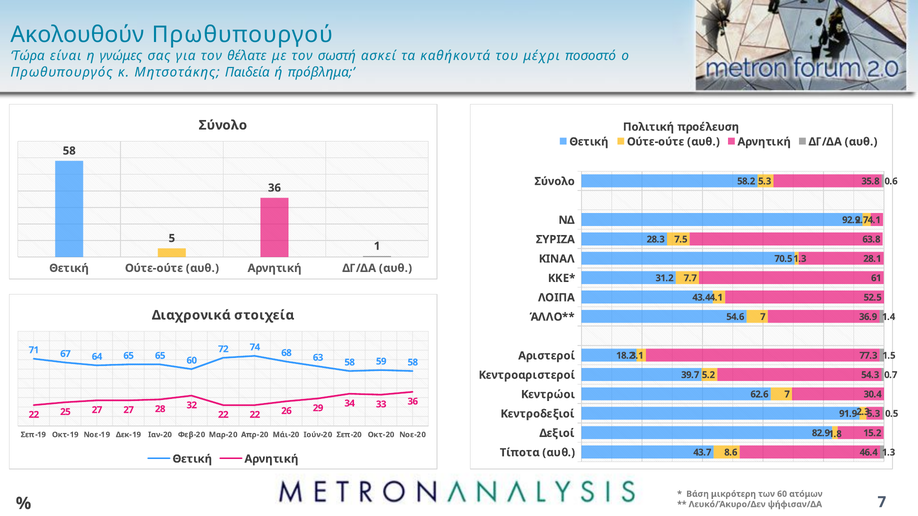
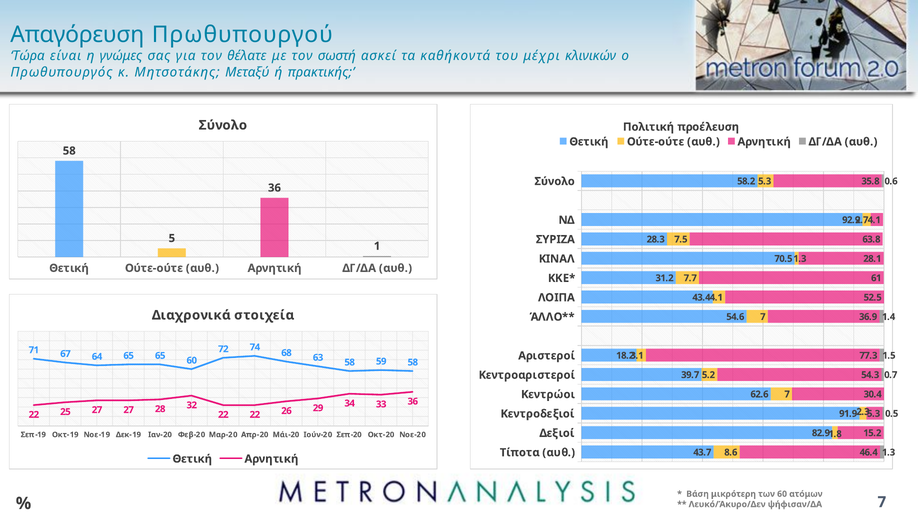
Ακολουθούν: Ακολουθούν -> Απαγόρευση
ποσοστό: ποσοστό -> κλινικών
Παιδεία: Παιδεία -> Μεταξύ
πρόβλημα: πρόβλημα -> πρακτικής
